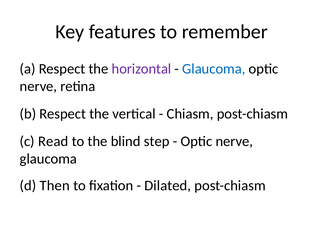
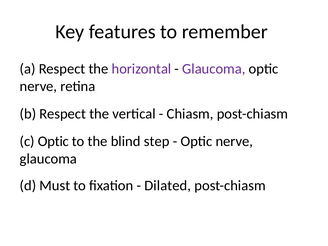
Glaucoma at (214, 69) colour: blue -> purple
c Read: Read -> Optic
Then: Then -> Must
